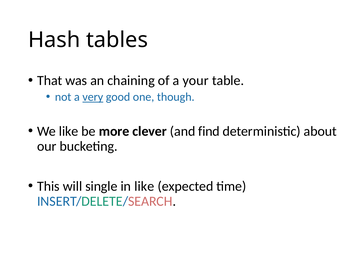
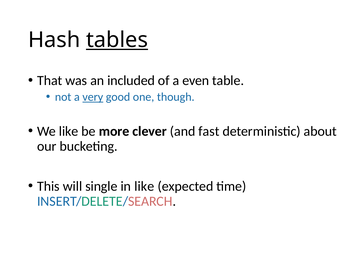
tables underline: none -> present
chaining: chaining -> included
your: your -> even
find: find -> fast
